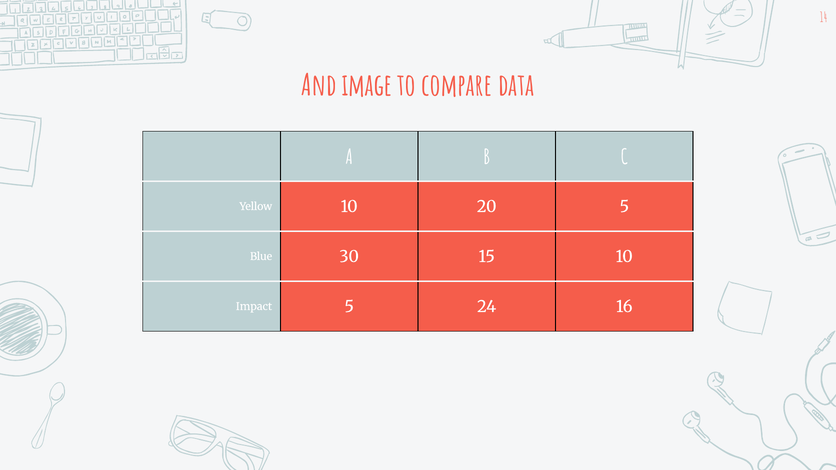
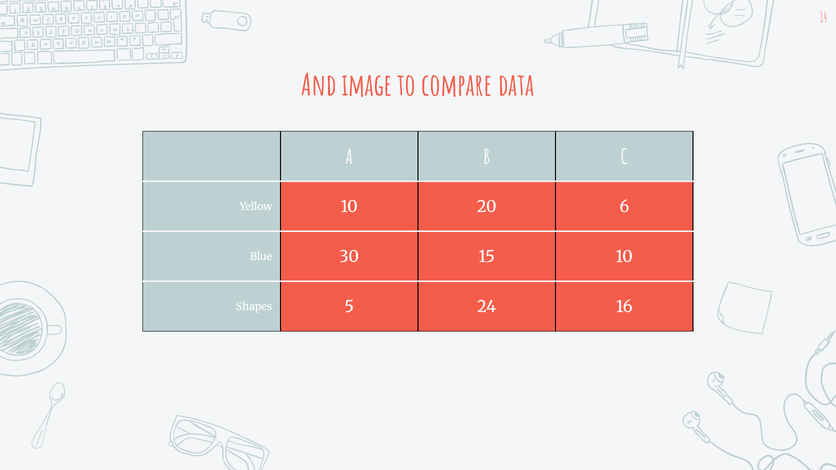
20 5: 5 -> 6
Impact: Impact -> Shapes
